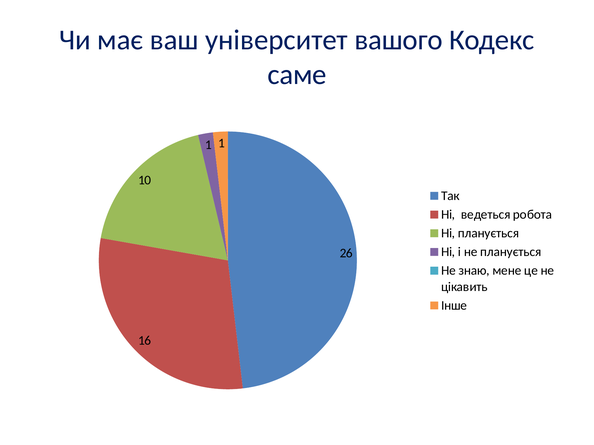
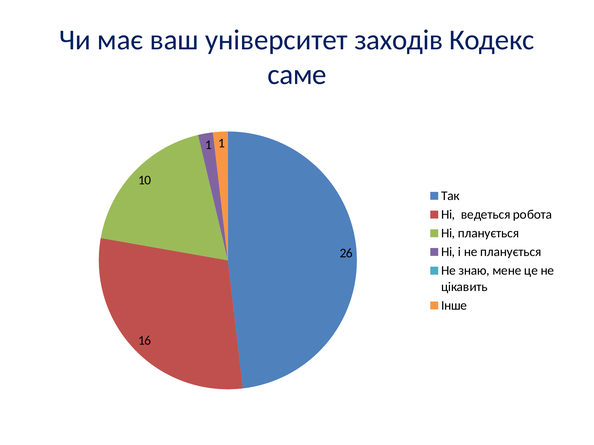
вашого: вашого -> заходів
